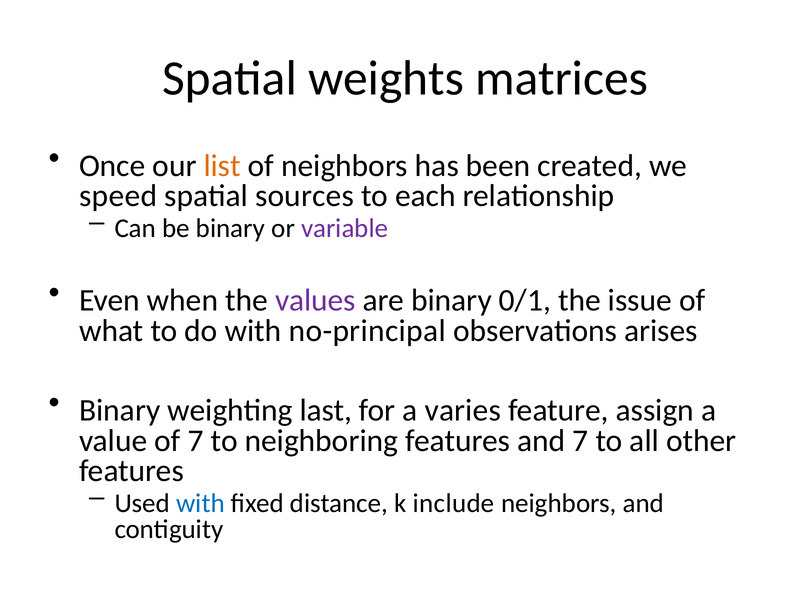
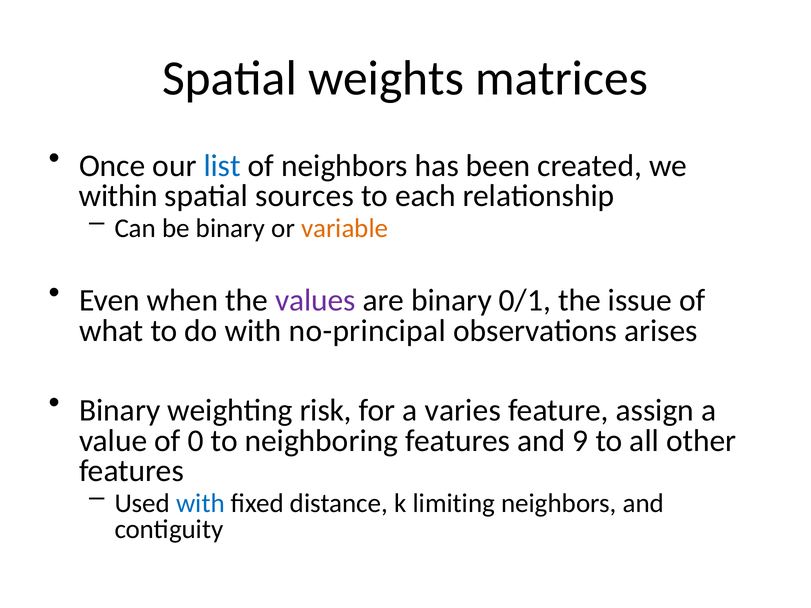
list colour: orange -> blue
speed: speed -> within
variable colour: purple -> orange
last: last -> risk
of 7: 7 -> 0
and 7: 7 -> 9
include: include -> limiting
